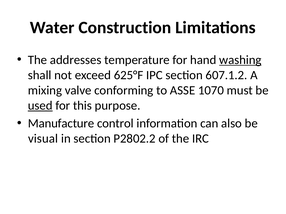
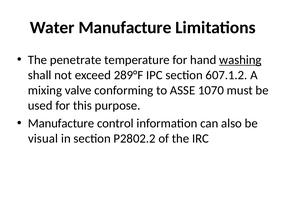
Water Construction: Construction -> Manufacture
addresses: addresses -> penetrate
625°F: 625°F -> 289°F
used underline: present -> none
